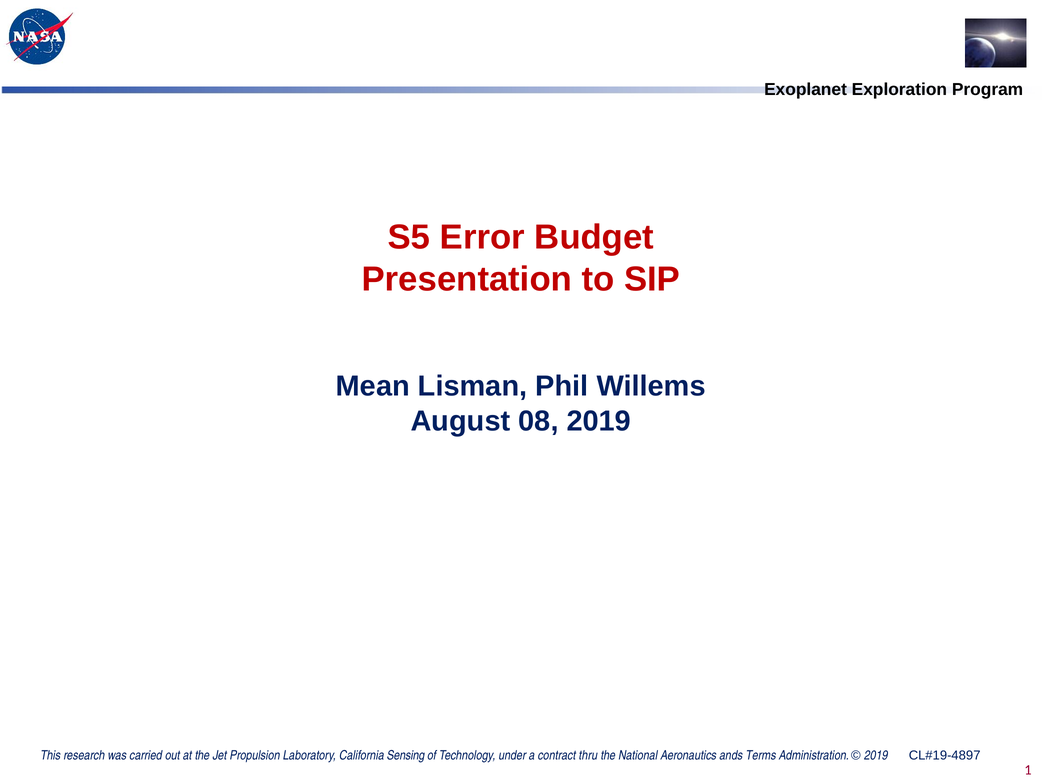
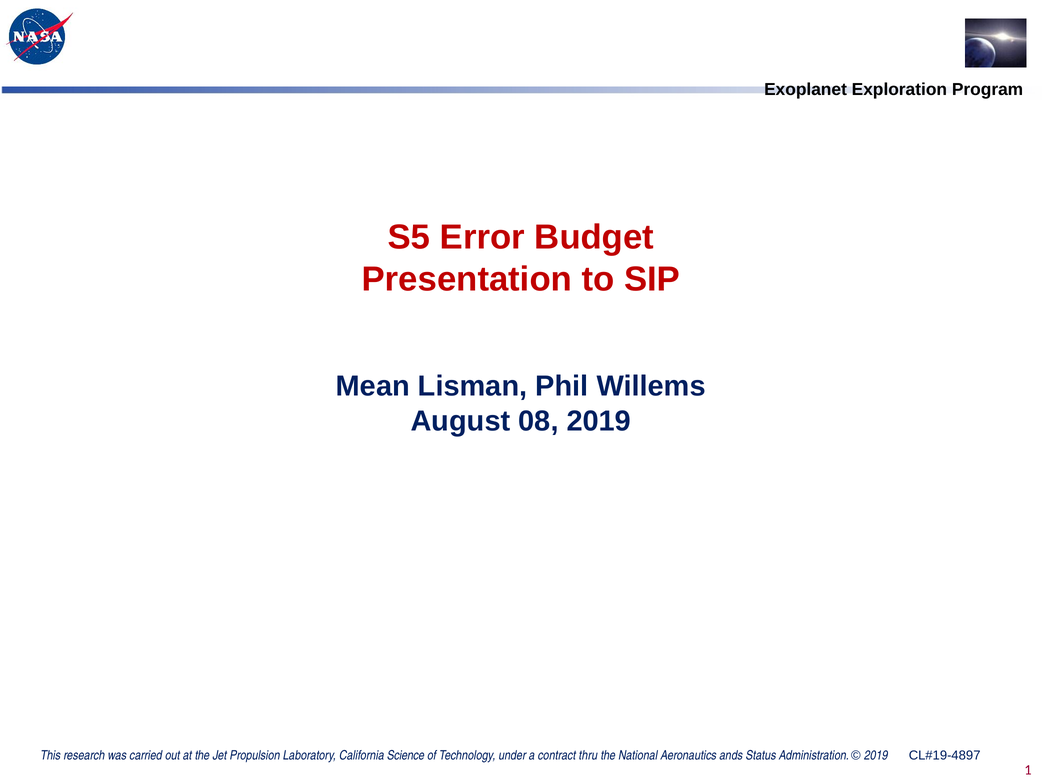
Sensing: Sensing -> Science
Terms: Terms -> Status
